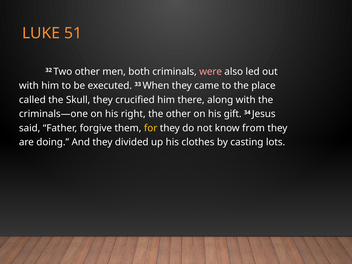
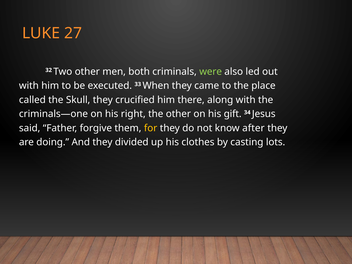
51: 51 -> 27
were colour: pink -> light green
from: from -> after
